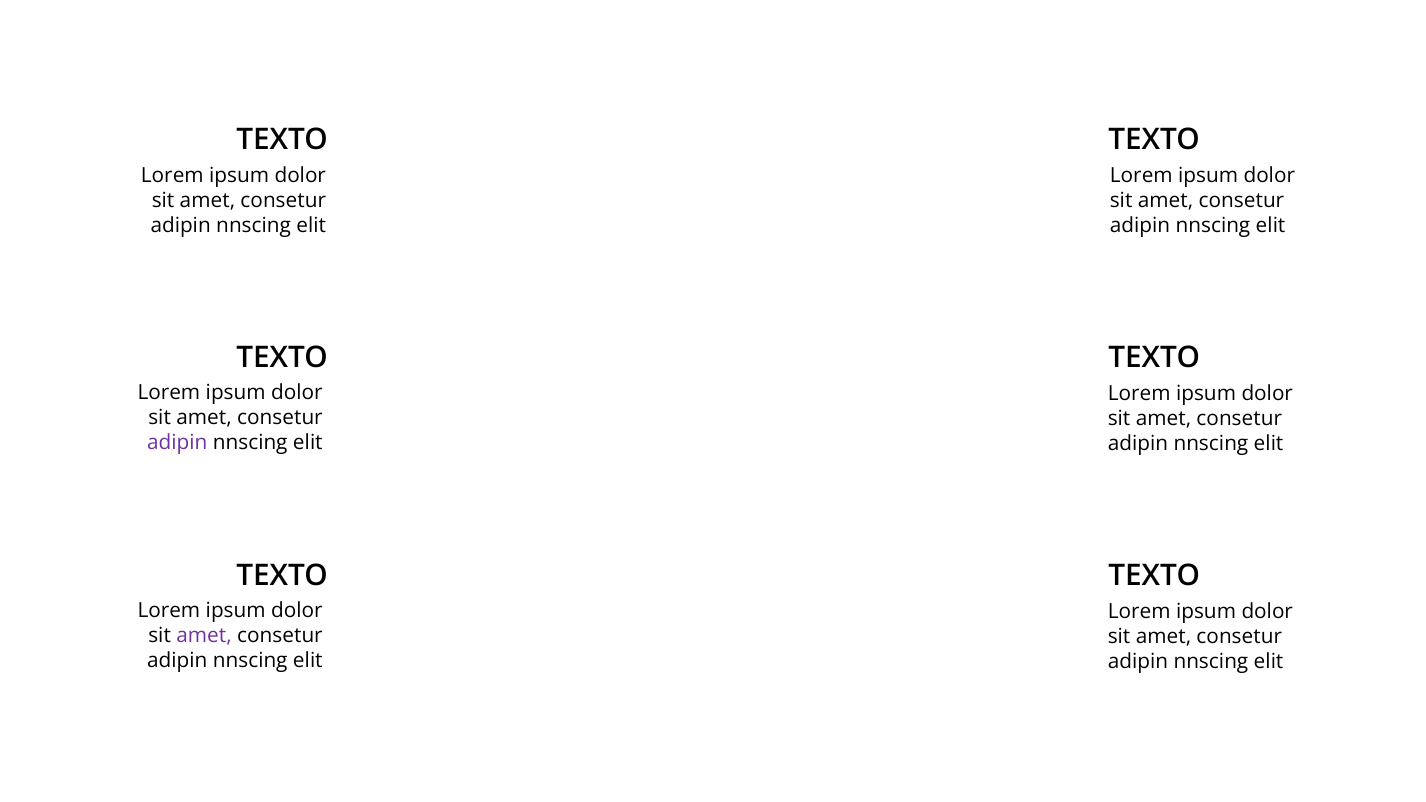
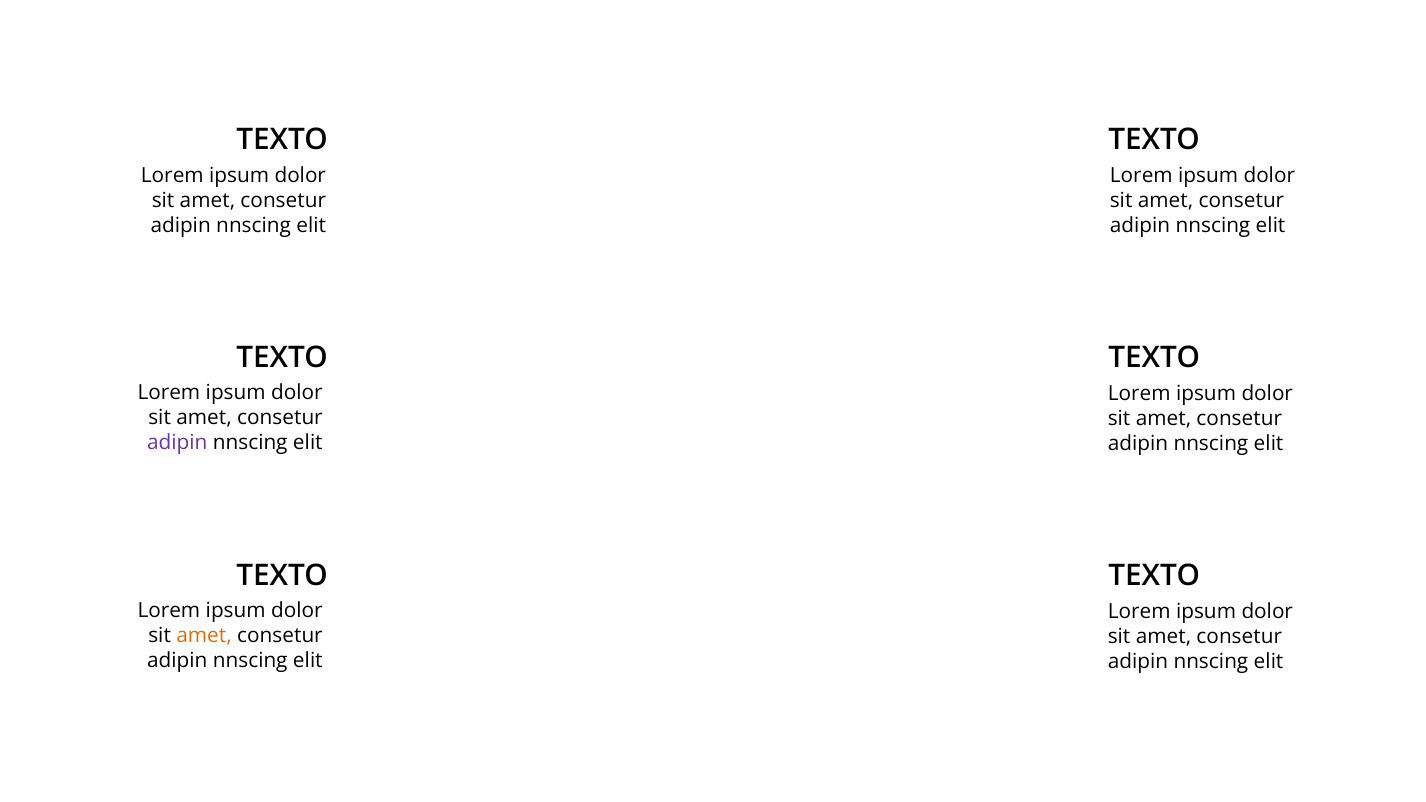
amet at (204, 636) colour: purple -> orange
